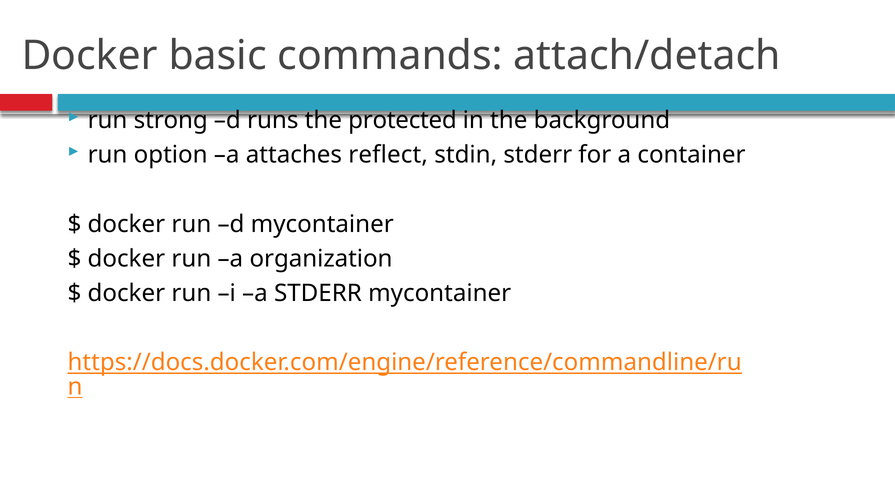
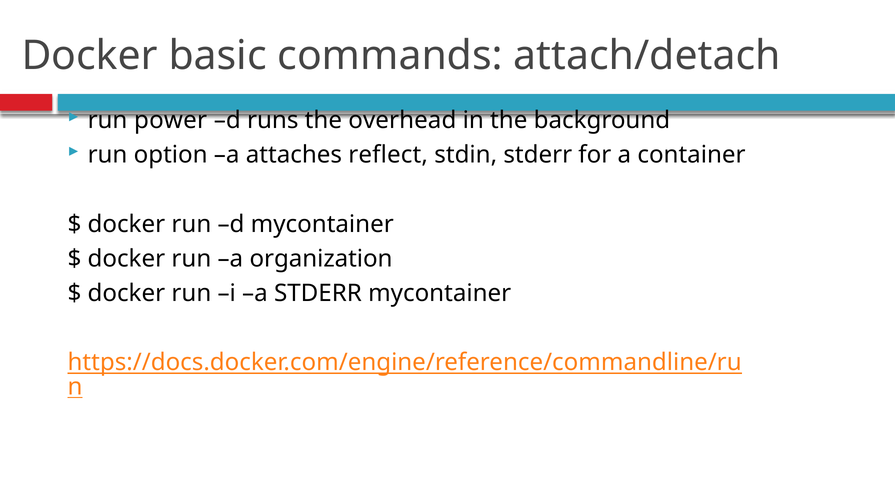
strong: strong -> power
protected: protected -> overhead
